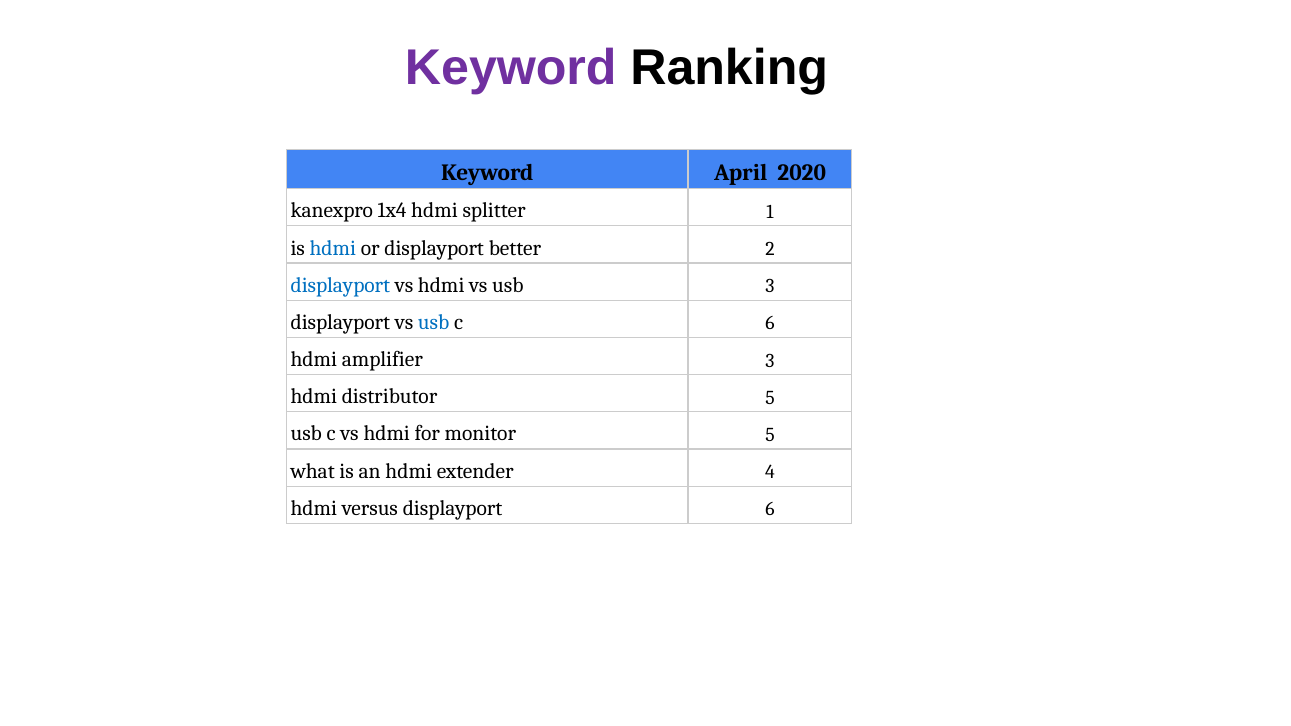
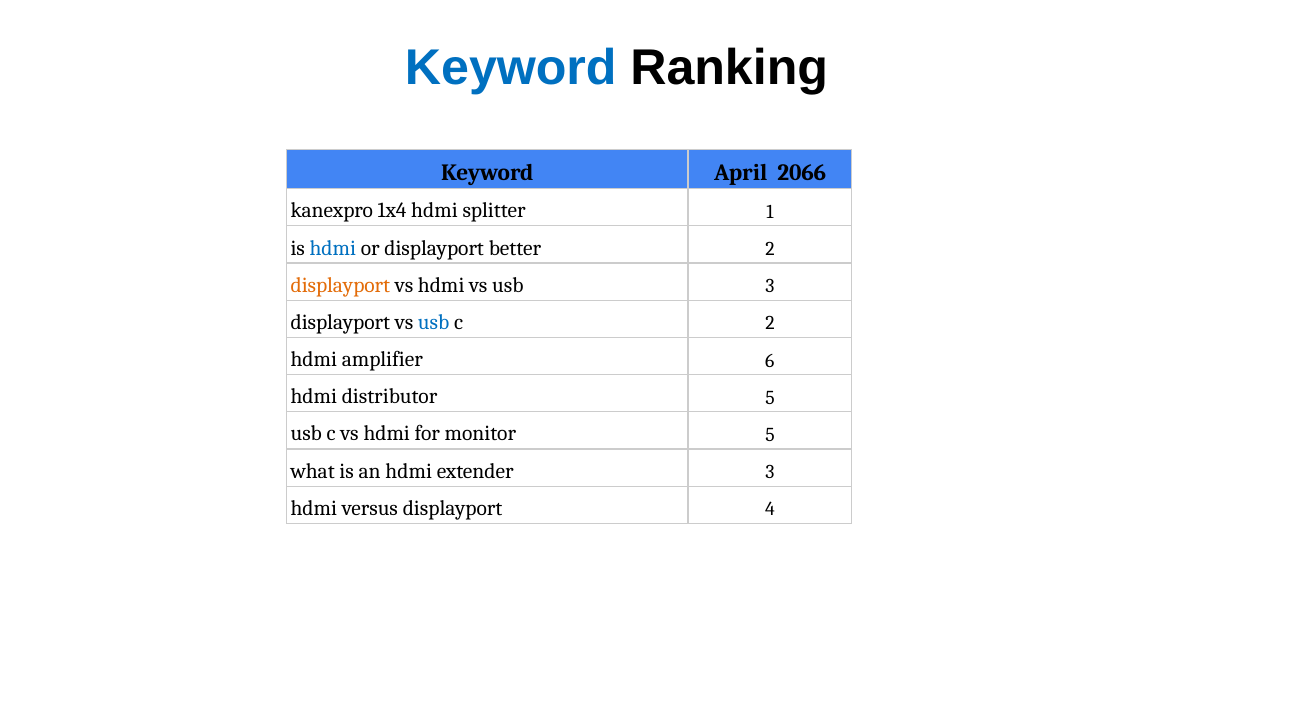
Keyword at (511, 68) colour: purple -> blue
2020: 2020 -> 2066
displayport at (340, 285) colour: blue -> orange
c 6: 6 -> 2
amplifier 3: 3 -> 6
extender 4: 4 -> 3
displayport 6: 6 -> 4
